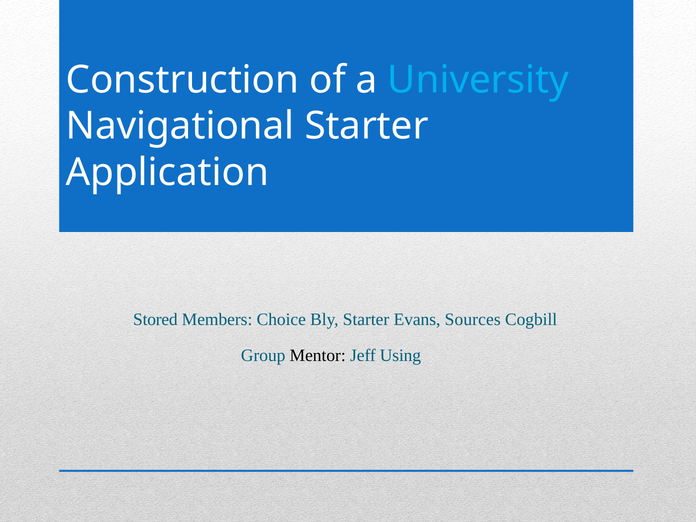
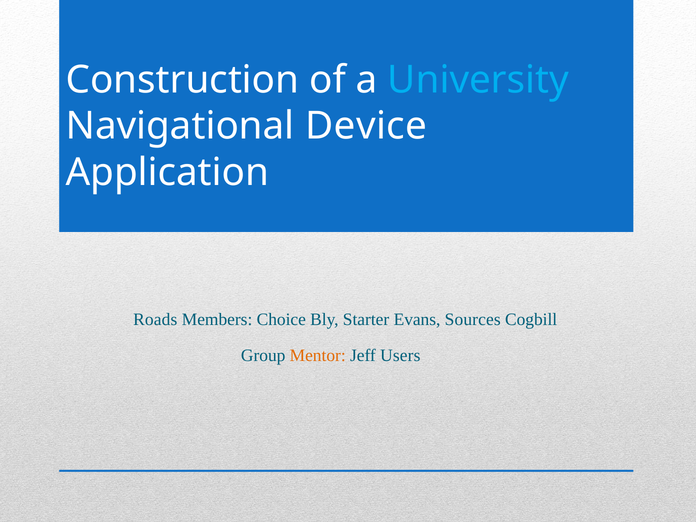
Navigational Starter: Starter -> Device
Stored: Stored -> Roads
Mentor colour: black -> orange
Using: Using -> Users
